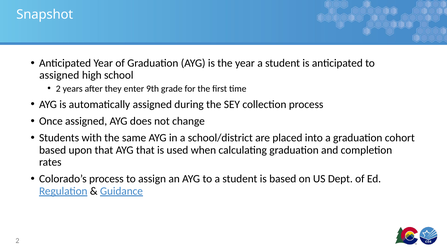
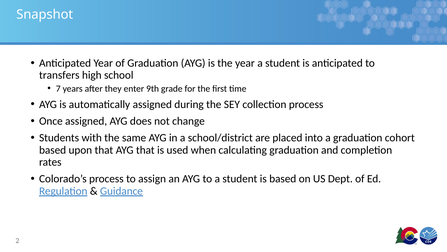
assigned at (59, 75): assigned -> transfers
2 at (58, 88): 2 -> 7
